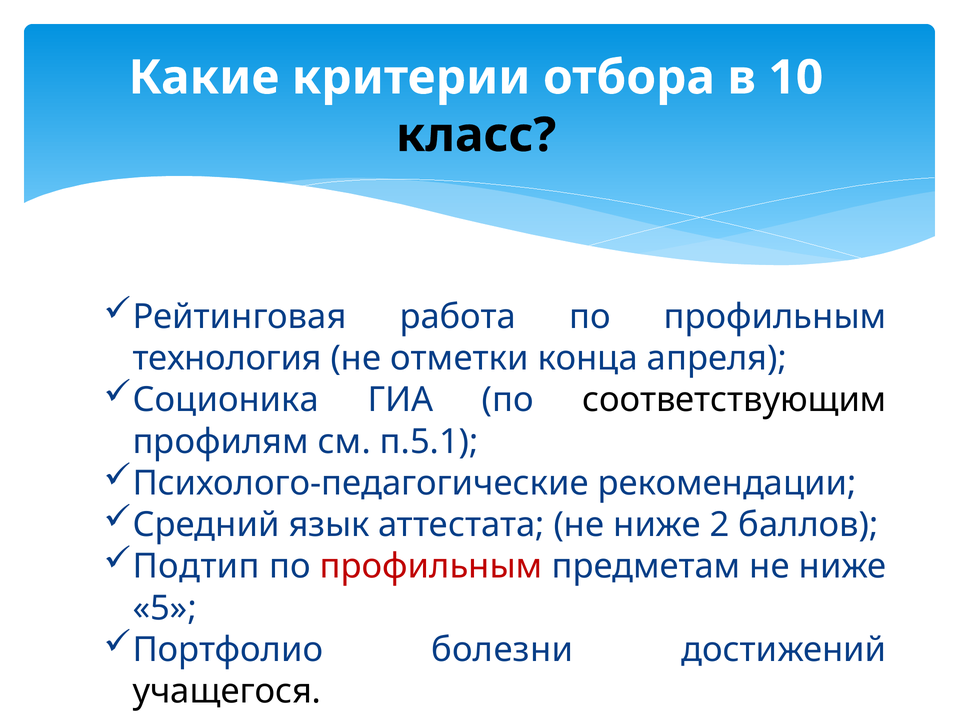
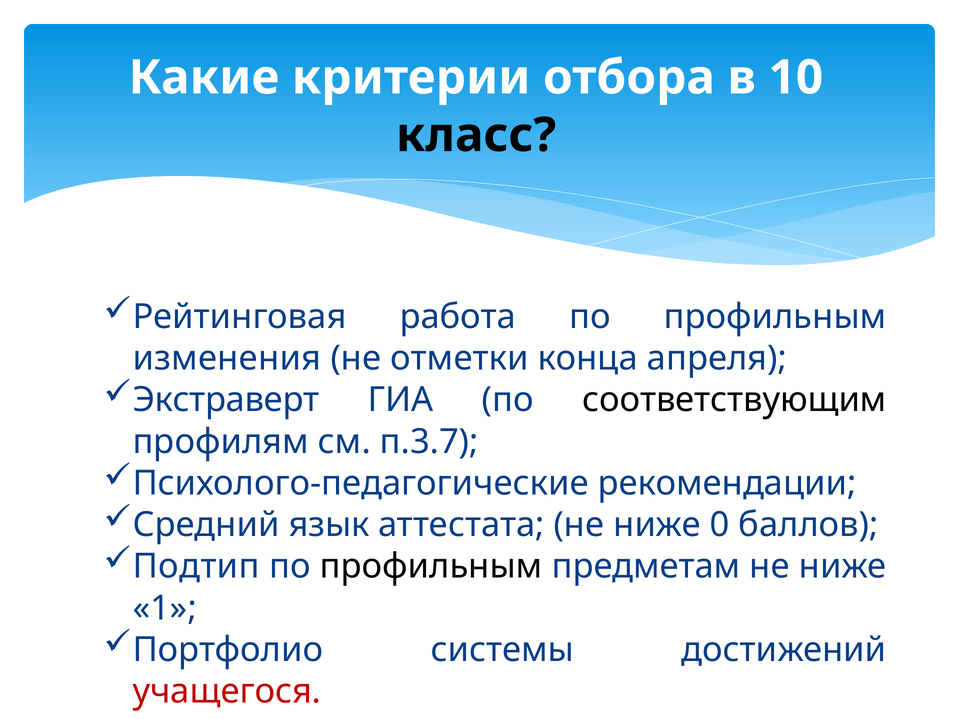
технология: технология -> изменения
Соционика: Соционика -> Экстраверт
п.5.1: п.5.1 -> п.3.7
2: 2 -> 0
профильным at (431, 566) colour: red -> black
5: 5 -> 1
болезни: болезни -> системы
учащегося colour: black -> red
